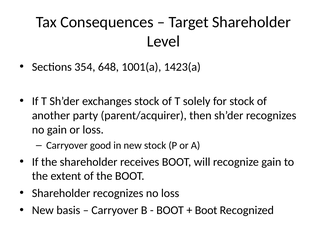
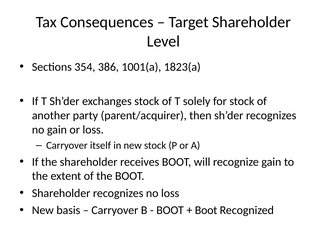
648: 648 -> 386
1423(a: 1423(a -> 1823(a
good: good -> itself
